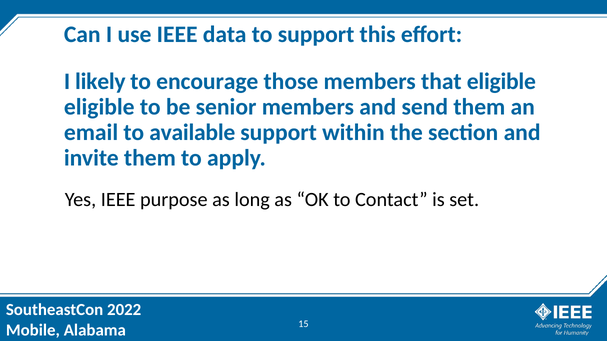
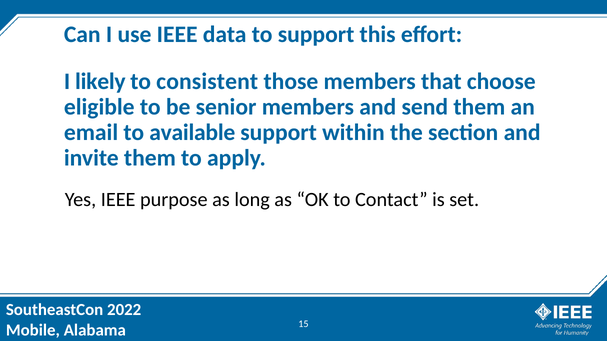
encourage: encourage -> consistent
that eligible: eligible -> choose
